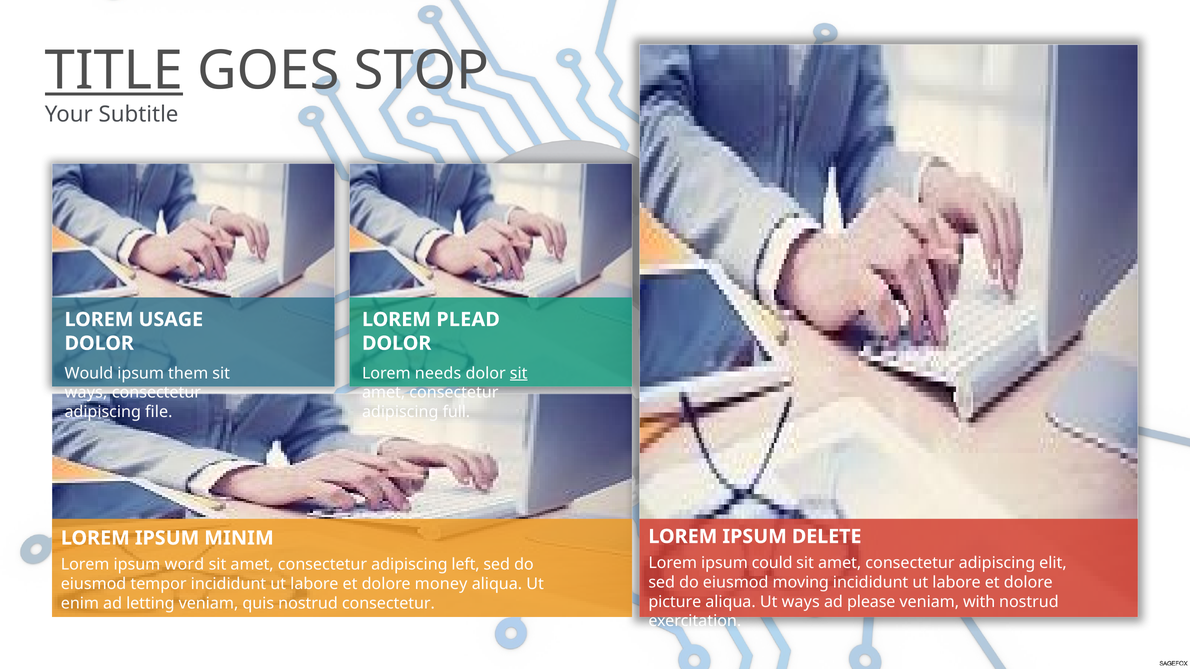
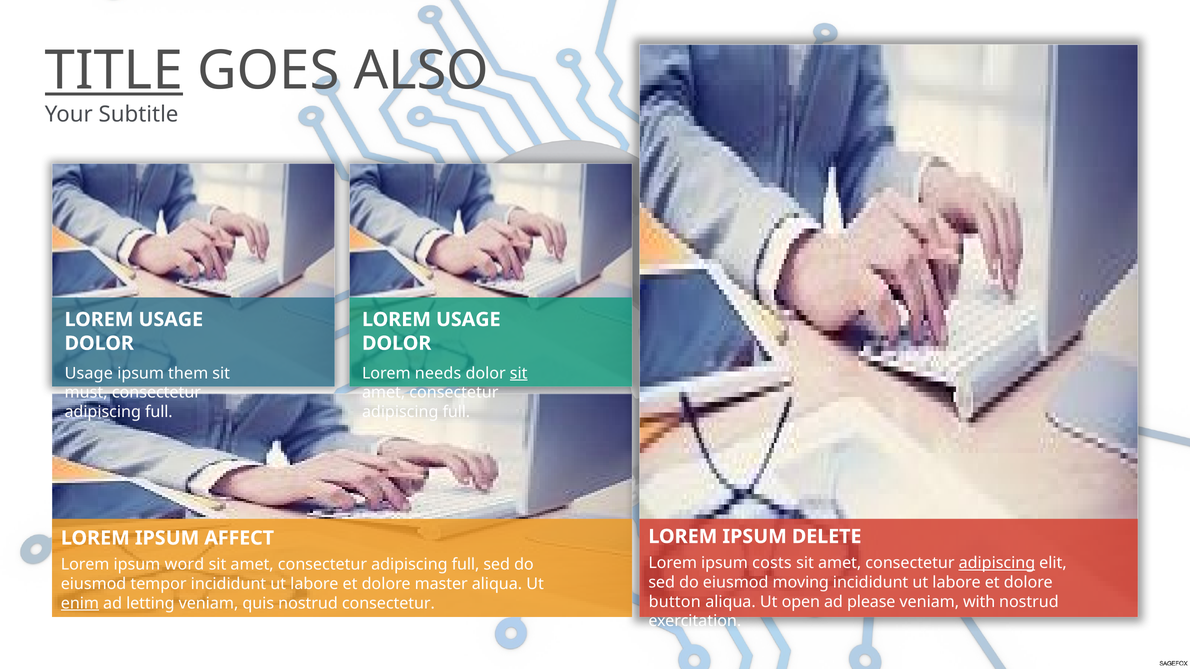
STOP: STOP -> ALSO
PLEAD at (468, 320): PLEAD -> USAGE
Would at (89, 373): Would -> Usage
ways at (86, 393): ways -> must
file at (159, 412): file -> full
MINIM: MINIM -> AFFECT
could: could -> costs
adipiscing at (997, 563) underline: none -> present
left at (466, 565): left -> full
money: money -> master
picture: picture -> button
Ut ways: ways -> open
enim underline: none -> present
